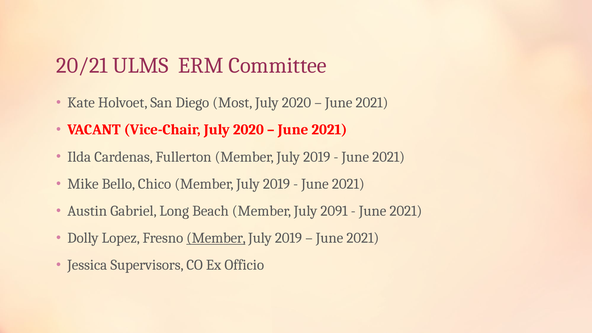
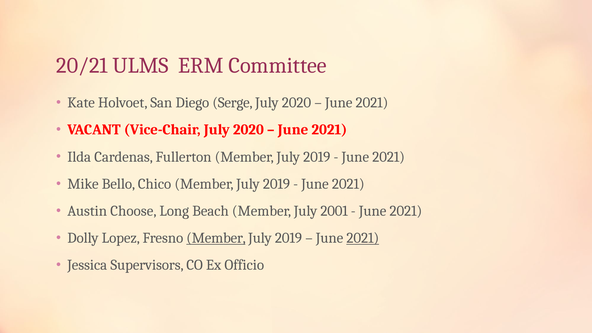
Most: Most -> Serge
Gabriel: Gabriel -> Choose
2091: 2091 -> 2001
2021 at (363, 238) underline: none -> present
